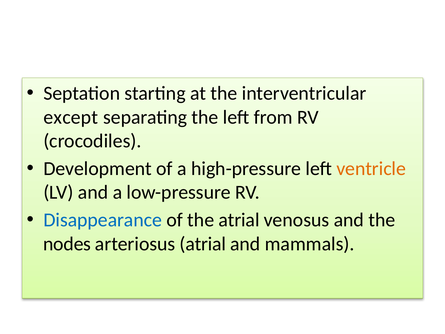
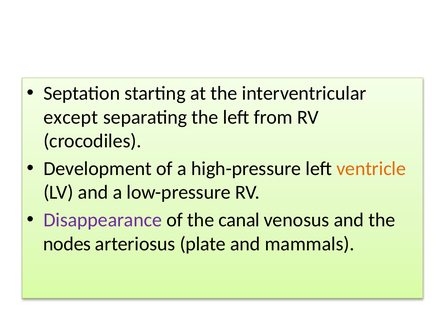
Disappearance colour: blue -> purple
the atrial: atrial -> canal
arteriosus atrial: atrial -> plate
